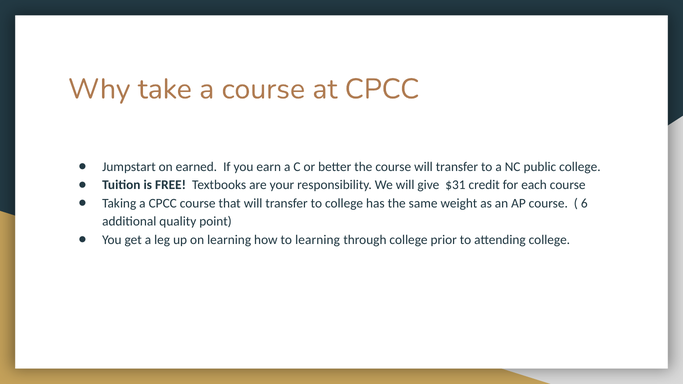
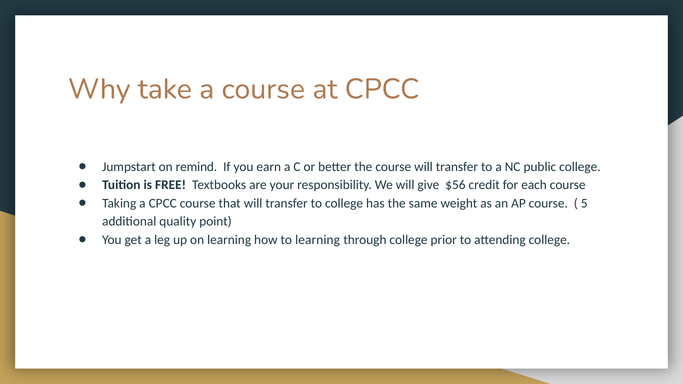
earned: earned -> remind
$31: $31 -> $56
6: 6 -> 5
